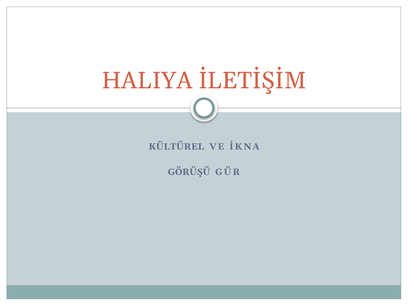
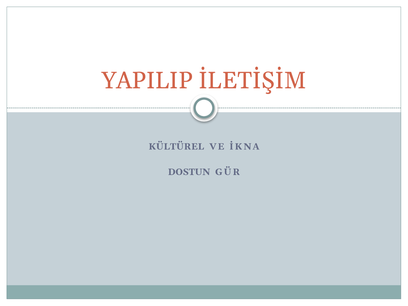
HALIYA: HALIYA -> YAPILIP
GÖRÜŞÜ: GÖRÜŞÜ -> DOSTUN
